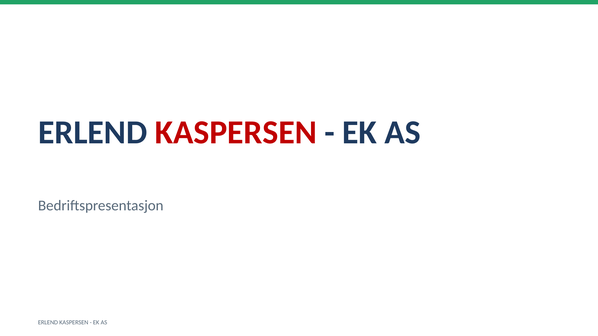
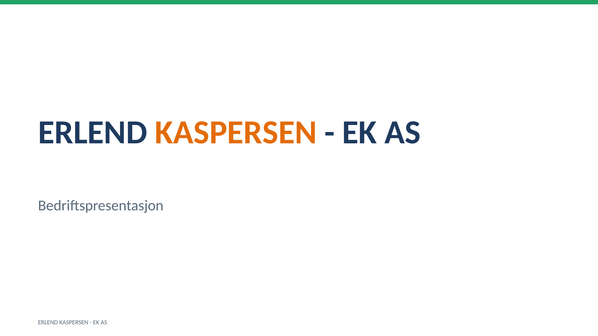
KASPERSEN at (236, 133) colour: red -> orange
